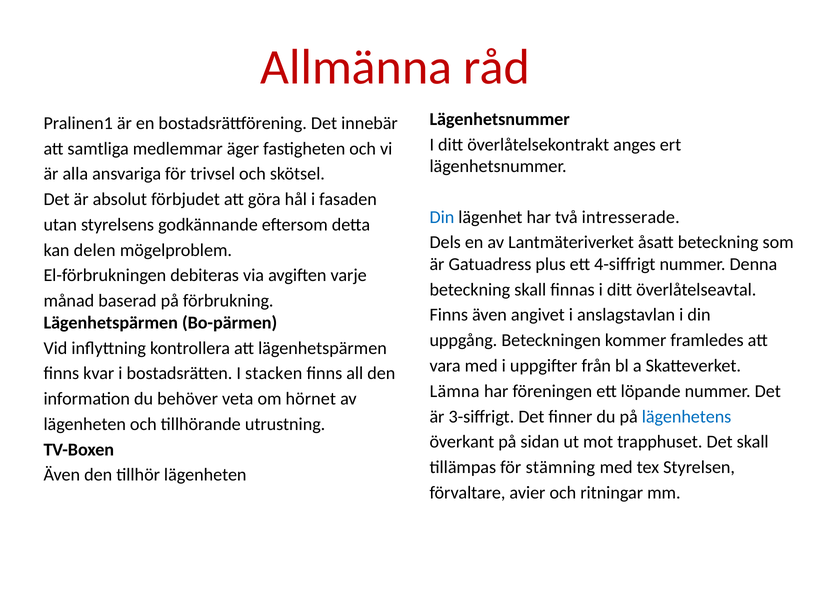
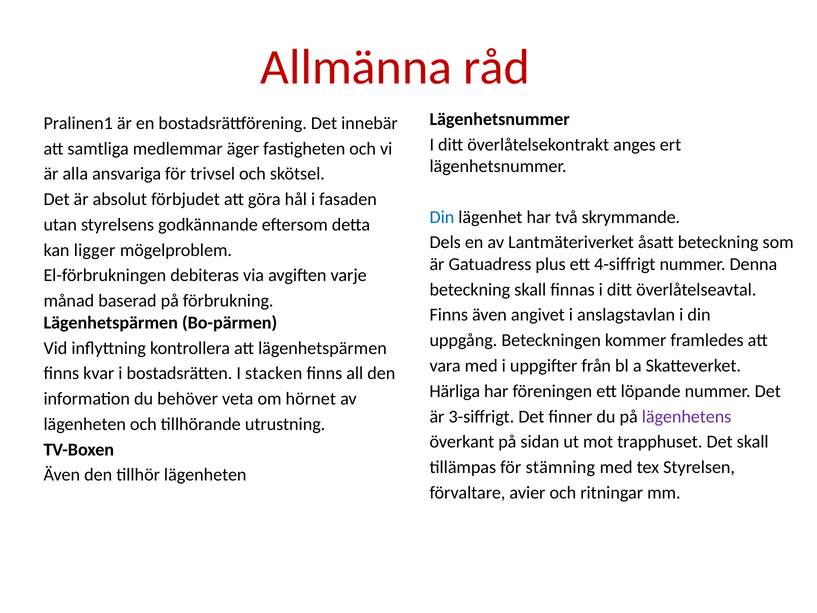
intresserade: intresserade -> skrymmande
delen: delen -> ligger
Lämna: Lämna -> Härliga
lägenhetens colour: blue -> purple
